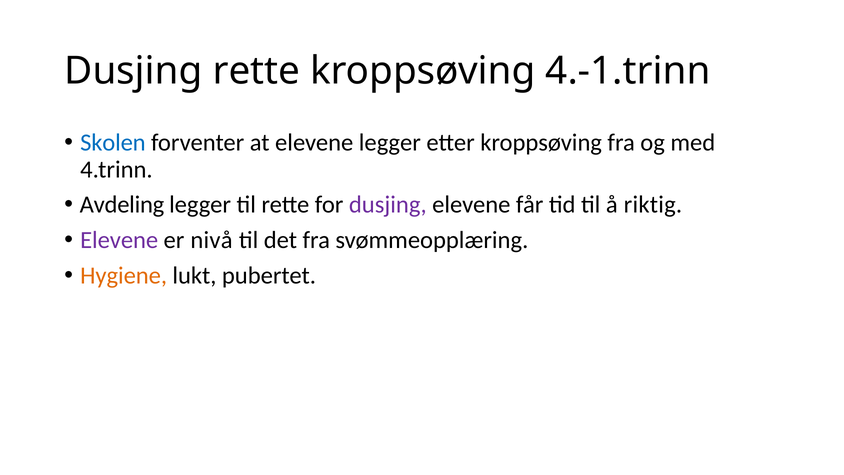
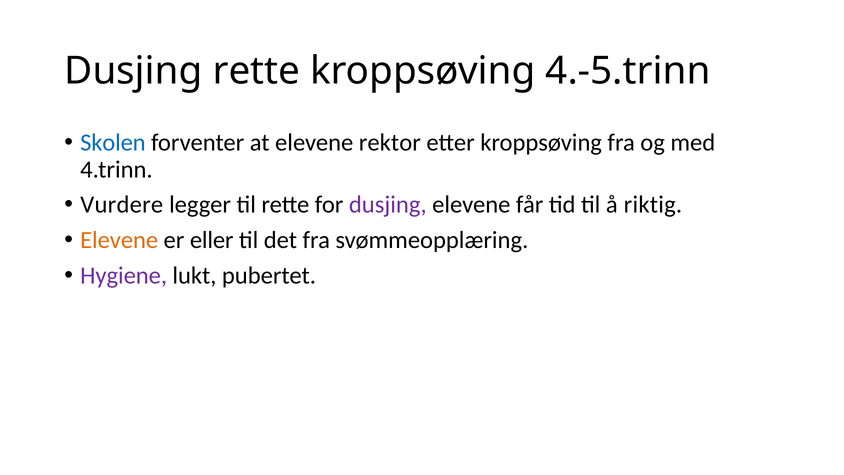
4.-1.trinn: 4.-1.trinn -> 4.-5.trinn
elevene legger: legger -> rektor
Avdeling: Avdeling -> Vurdere
Elevene at (119, 240) colour: purple -> orange
nivå: nivå -> eller
Hygiene colour: orange -> purple
